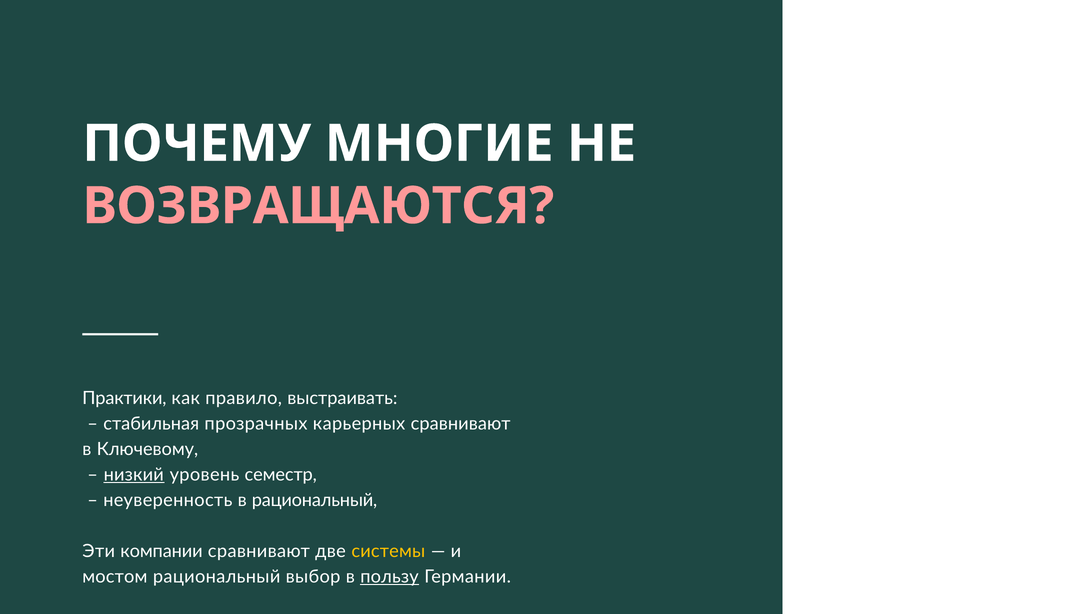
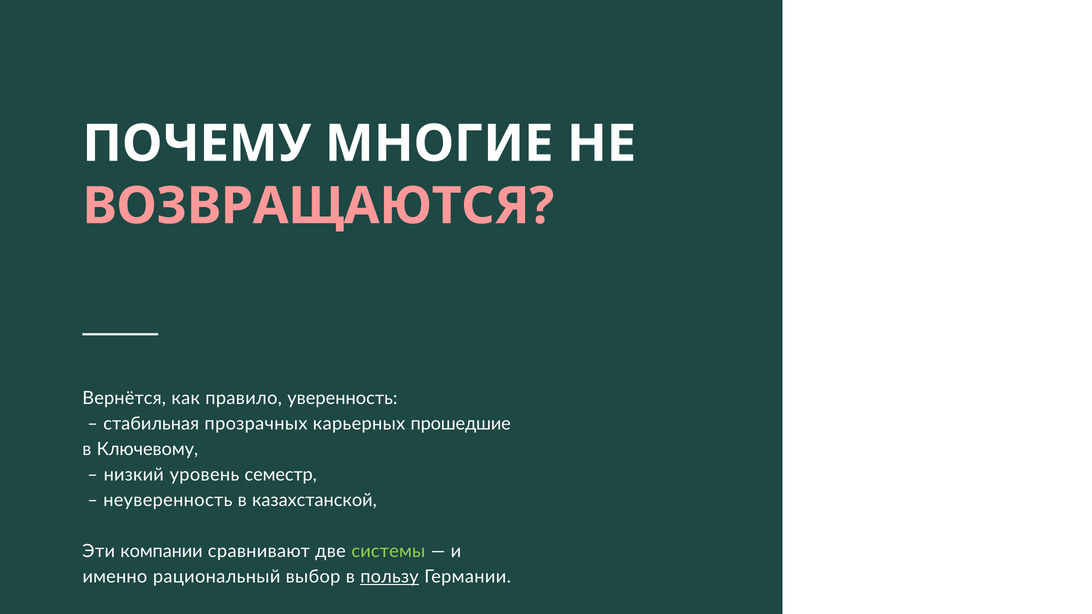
Практики: Практики -> Вернётся
выстраивать: выстраивать -> уверенность
карьерных сравнивают: сравнивают -> прошедшие
низкий underline: present -> none
в рациональный: рациональный -> казахстанской
системы colour: yellow -> light green
мостом: мостом -> именно
